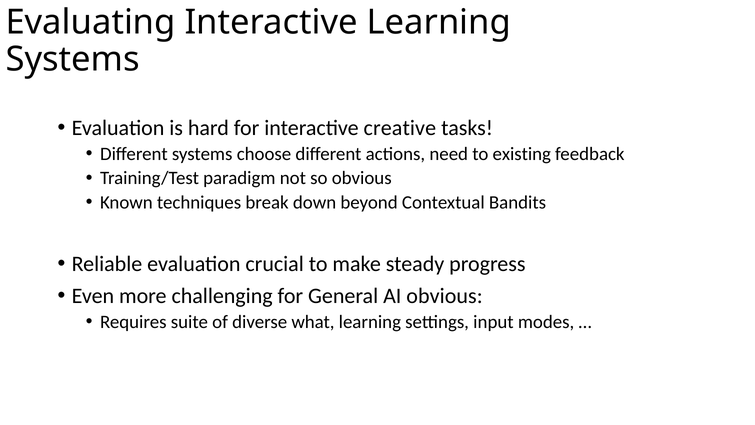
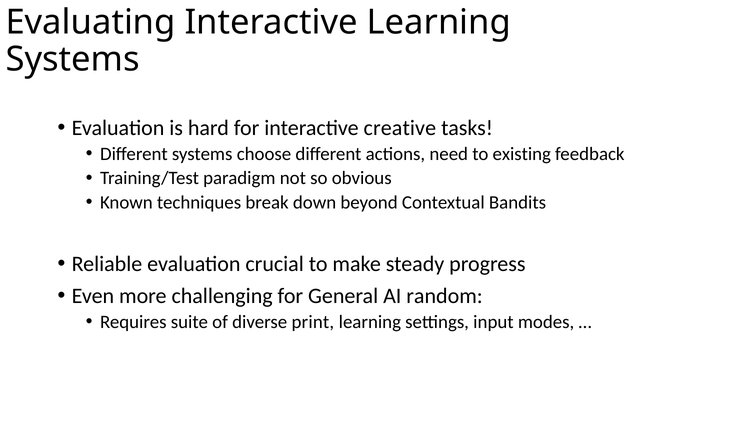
AI obvious: obvious -> random
what: what -> print
